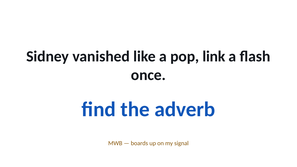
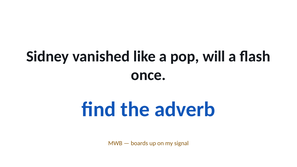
link: link -> will
